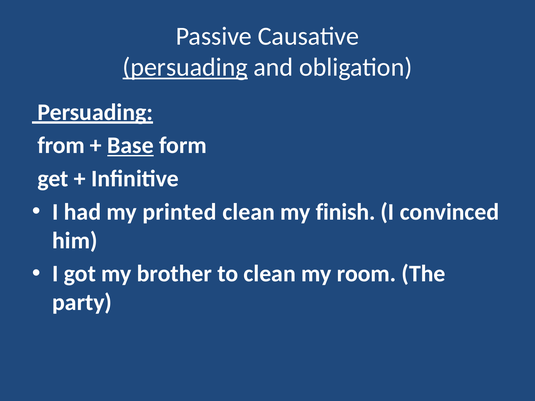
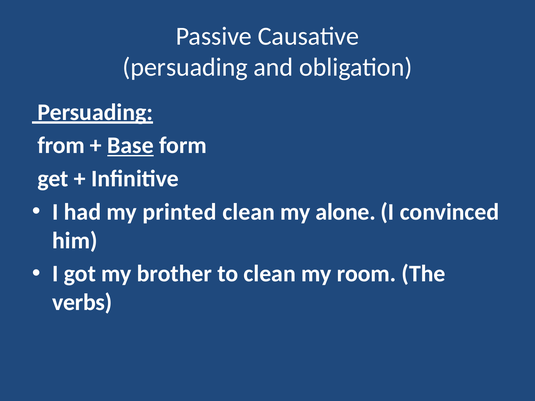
persuading at (185, 67) underline: present -> none
finish: finish -> alone
party: party -> verbs
